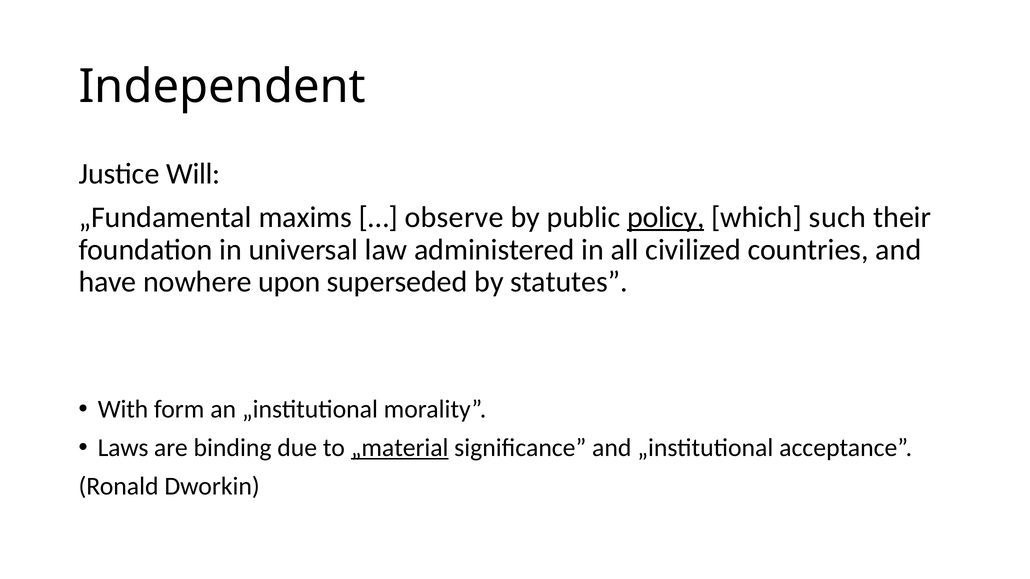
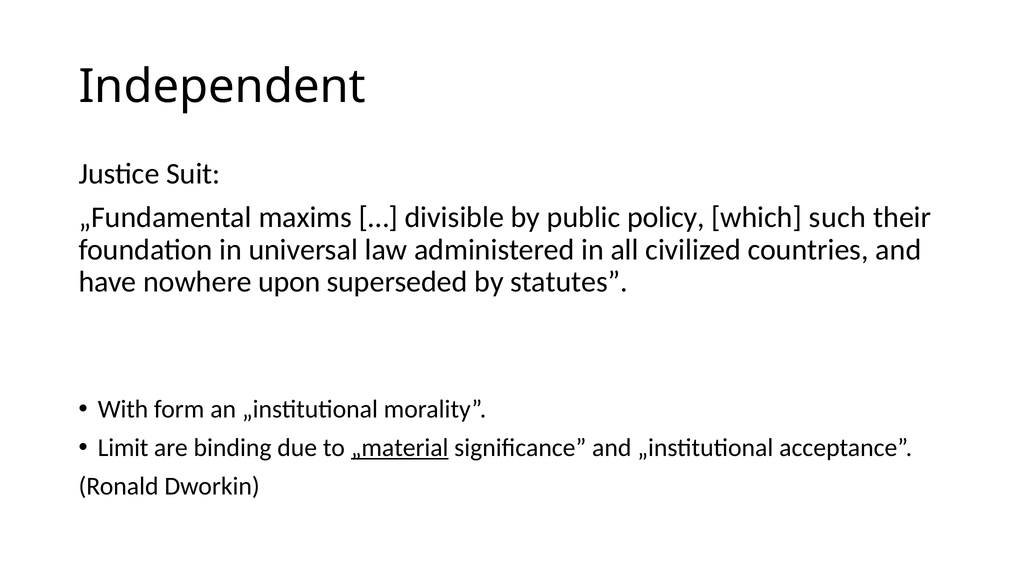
Will: Will -> Suit
observe: observe -> divisible
policy underline: present -> none
Laws: Laws -> Limit
